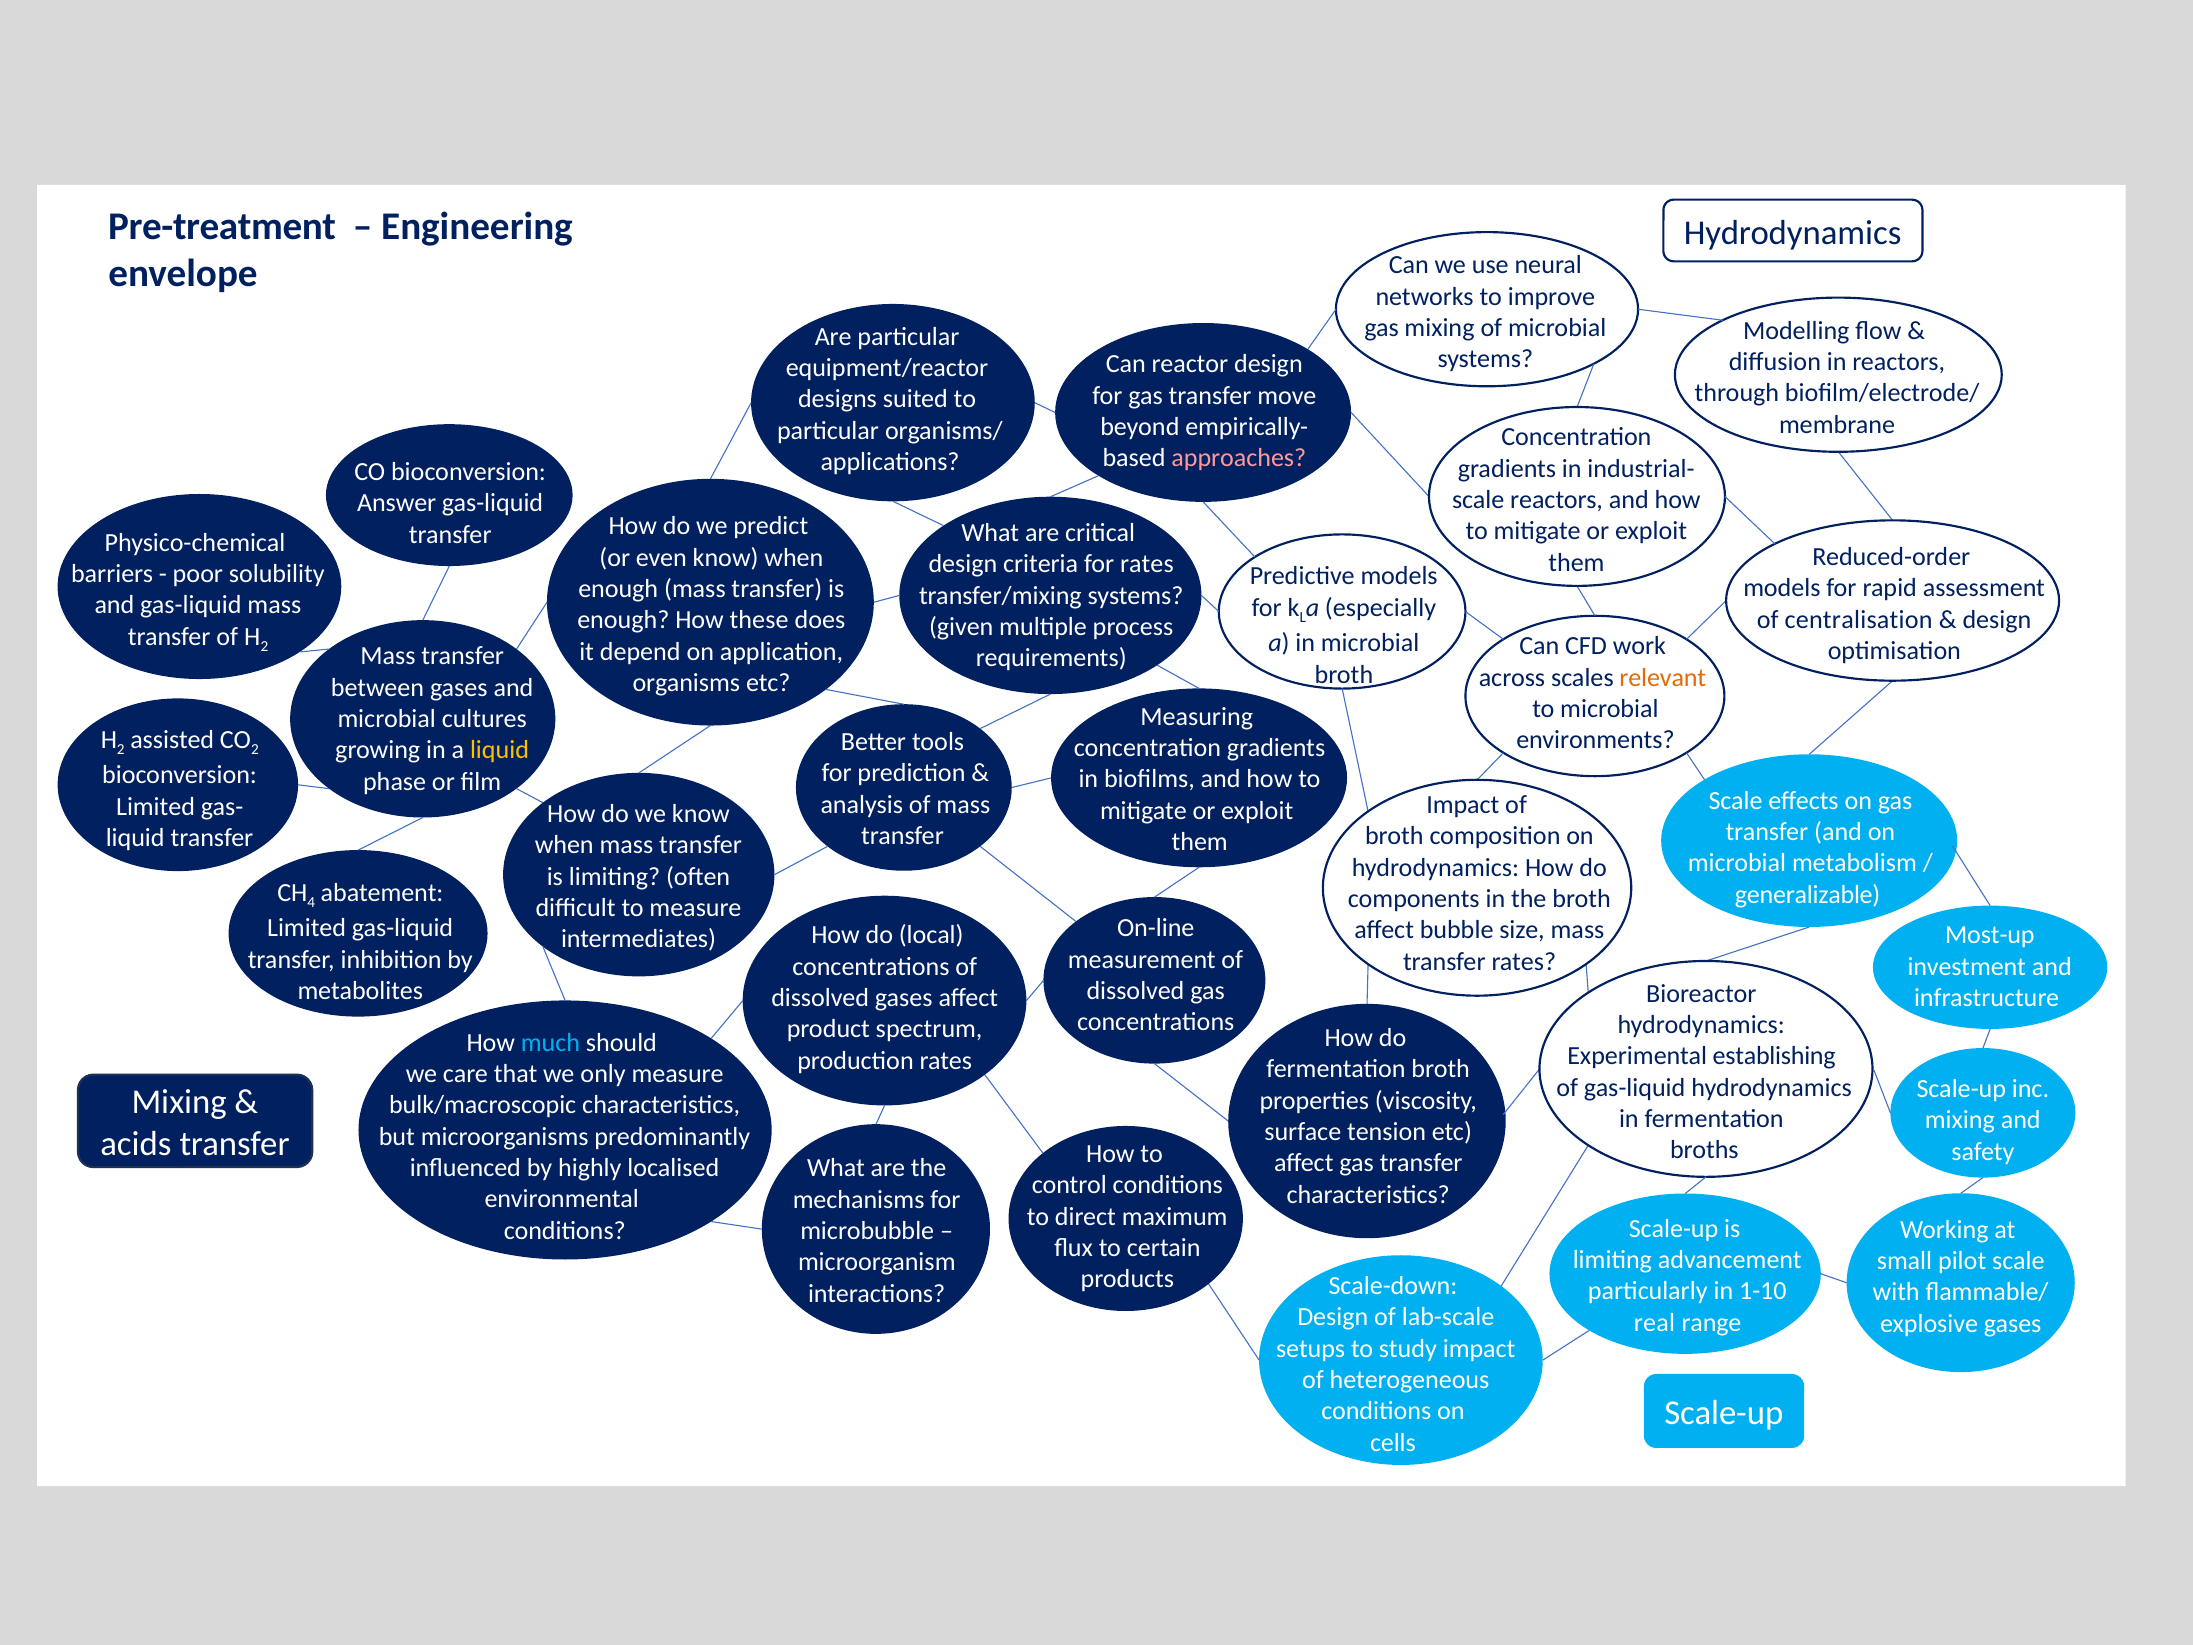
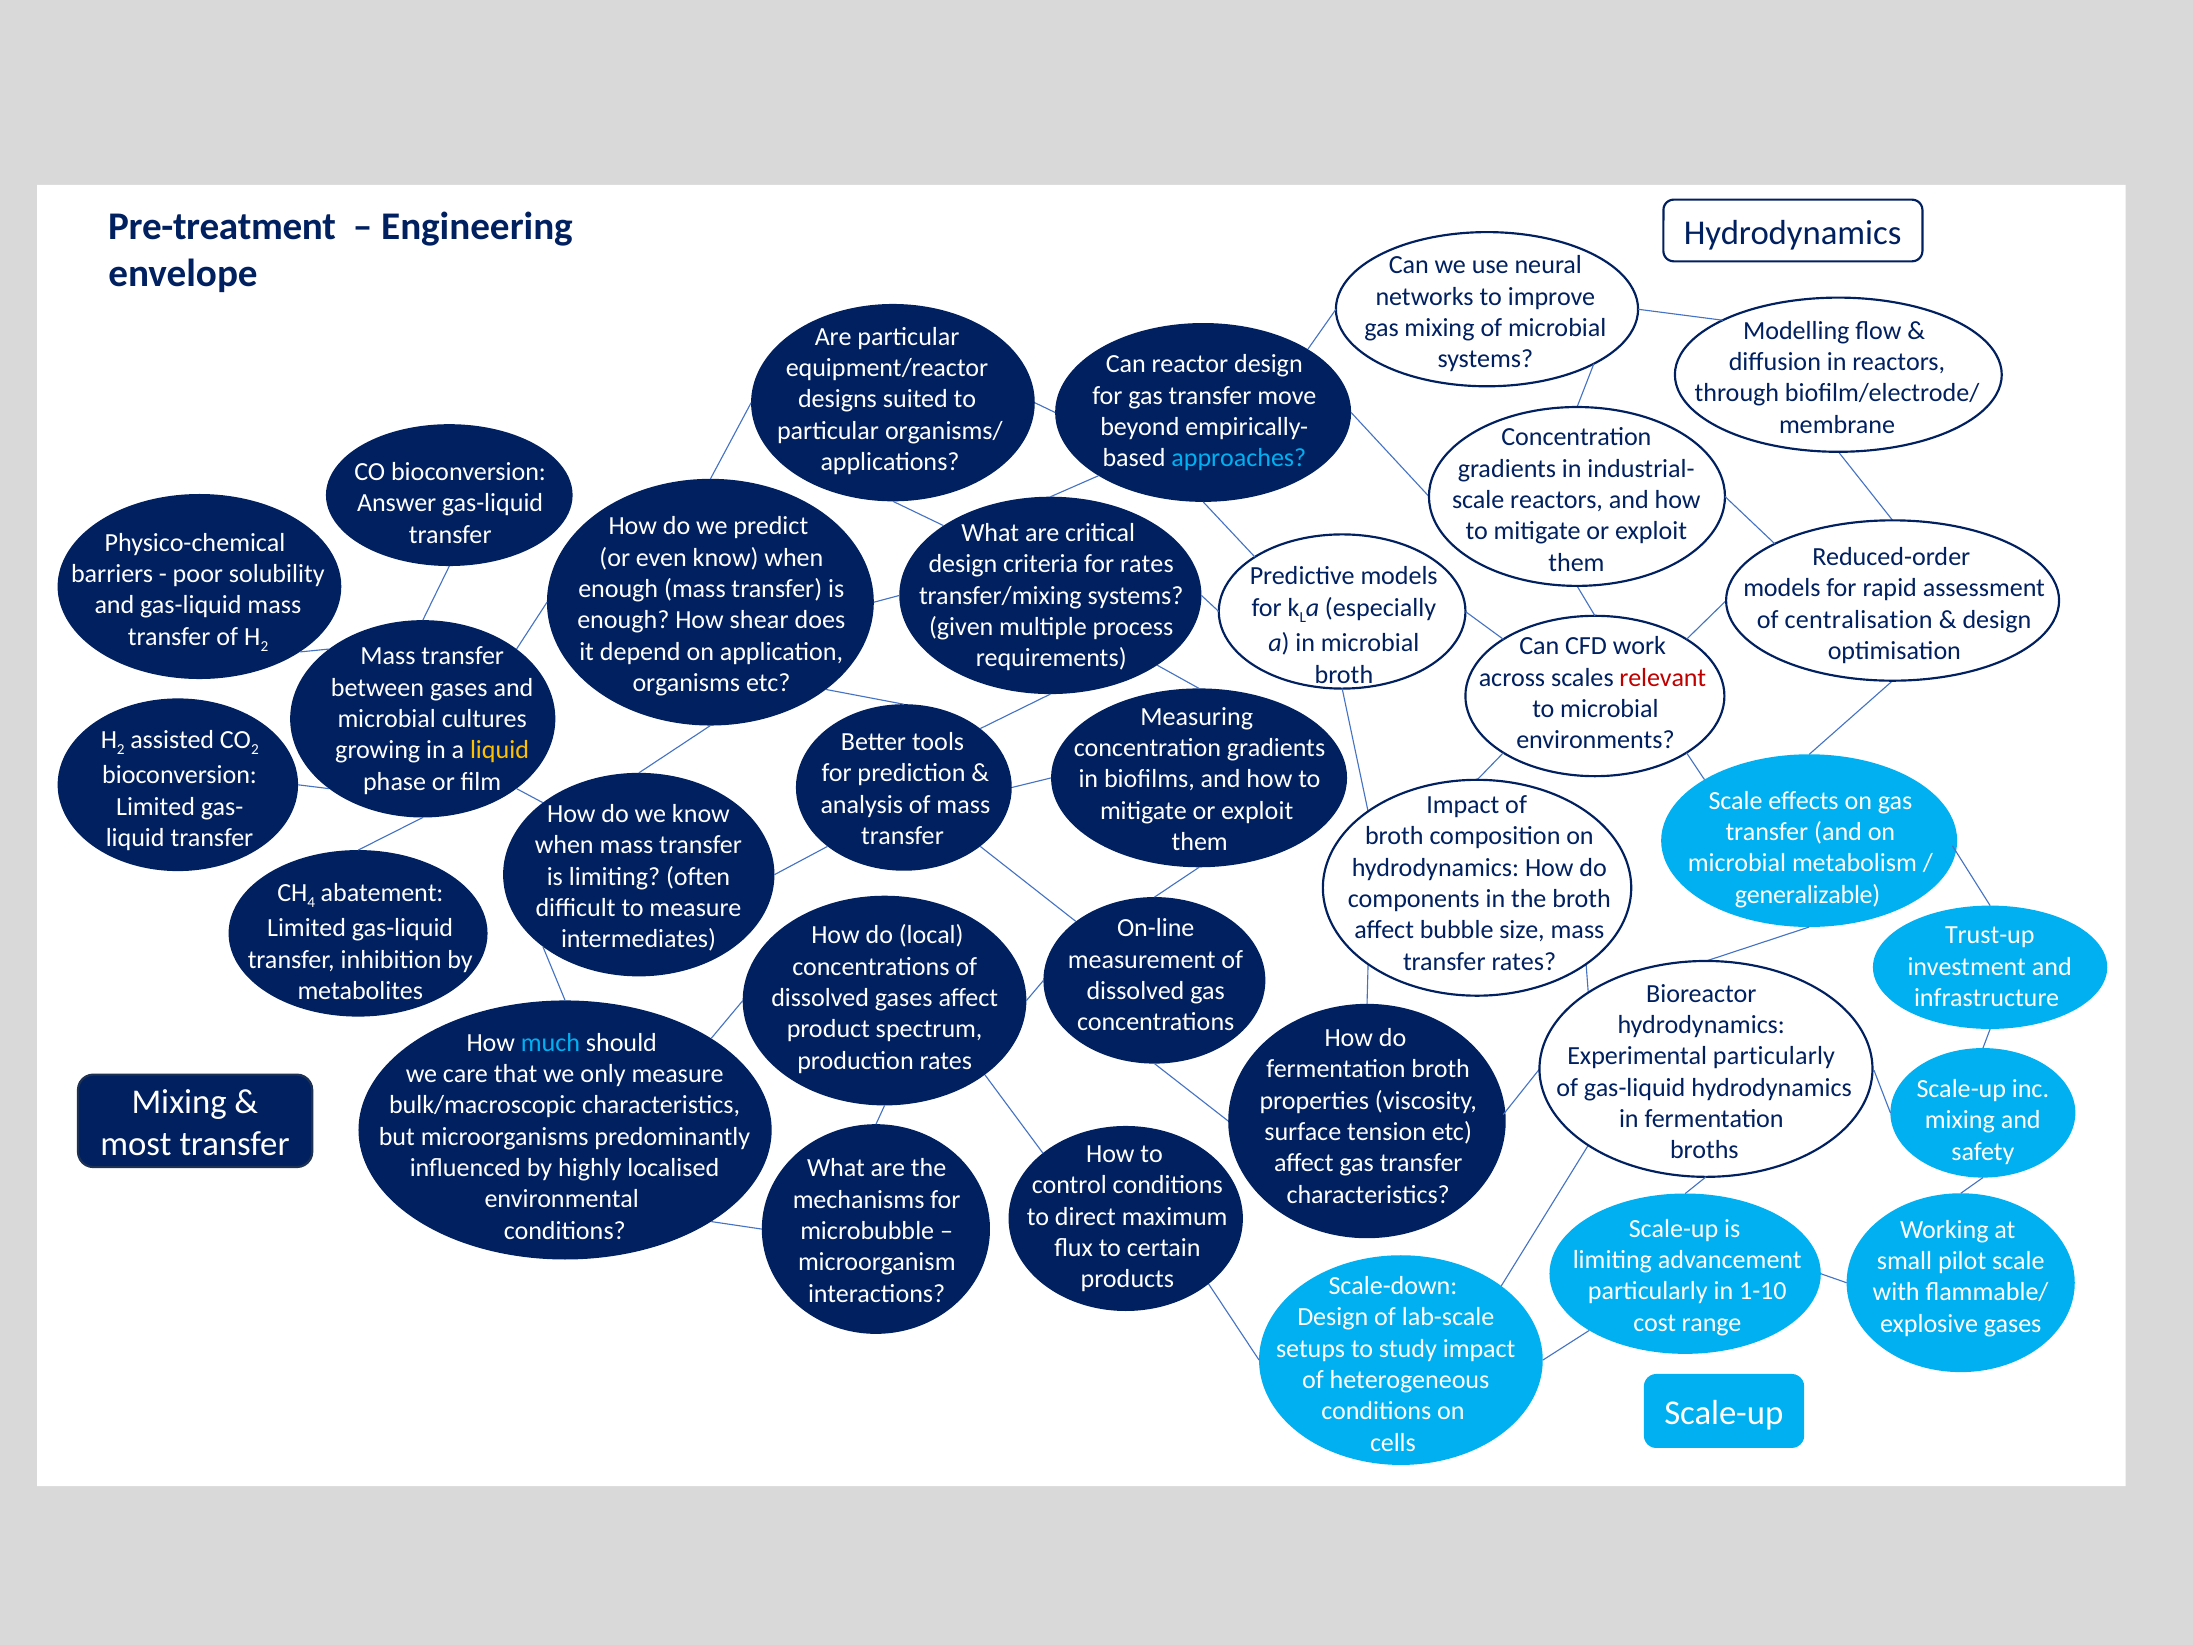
approaches colour: pink -> light blue
these: these -> shear
relevant colour: orange -> red
Most-up: Most-up -> Trust-up
Experimental establishing: establishing -> particularly
acids: acids -> most
real: real -> cost
